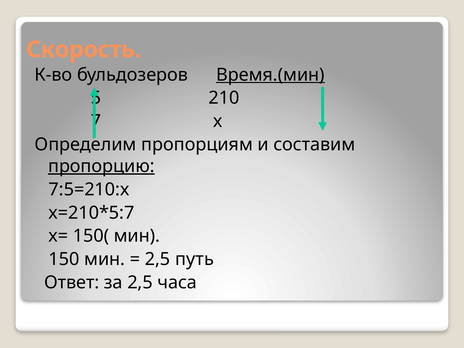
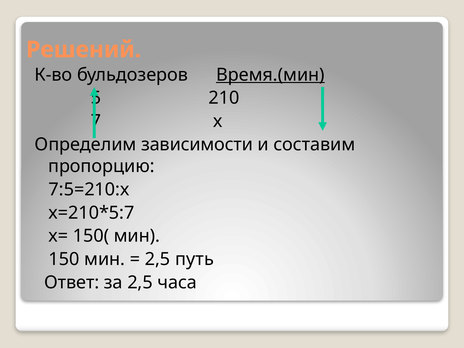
Скорость: Скорость -> Решений
пропорциям: пропорциям -> зависимости
пропорцию underline: present -> none
